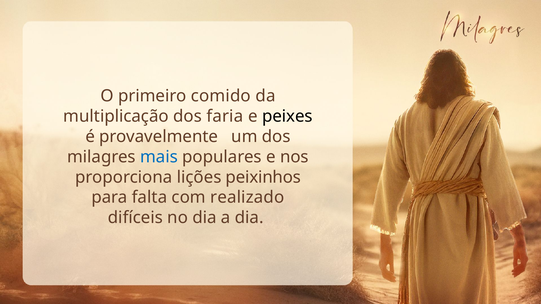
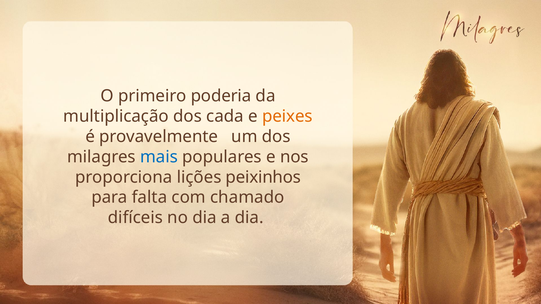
comido: comido -> poderia
faria: faria -> cada
peixes colour: black -> orange
realizado: realizado -> chamado
